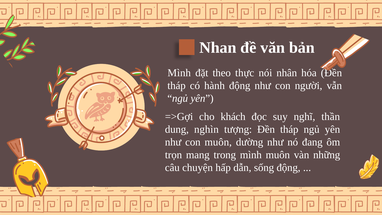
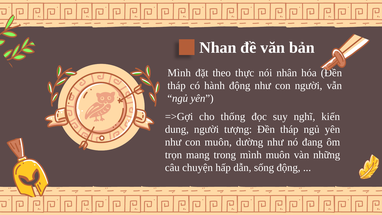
khách: khách -> thống
thần: thần -> kiến
dung nghìn: nghìn -> người
